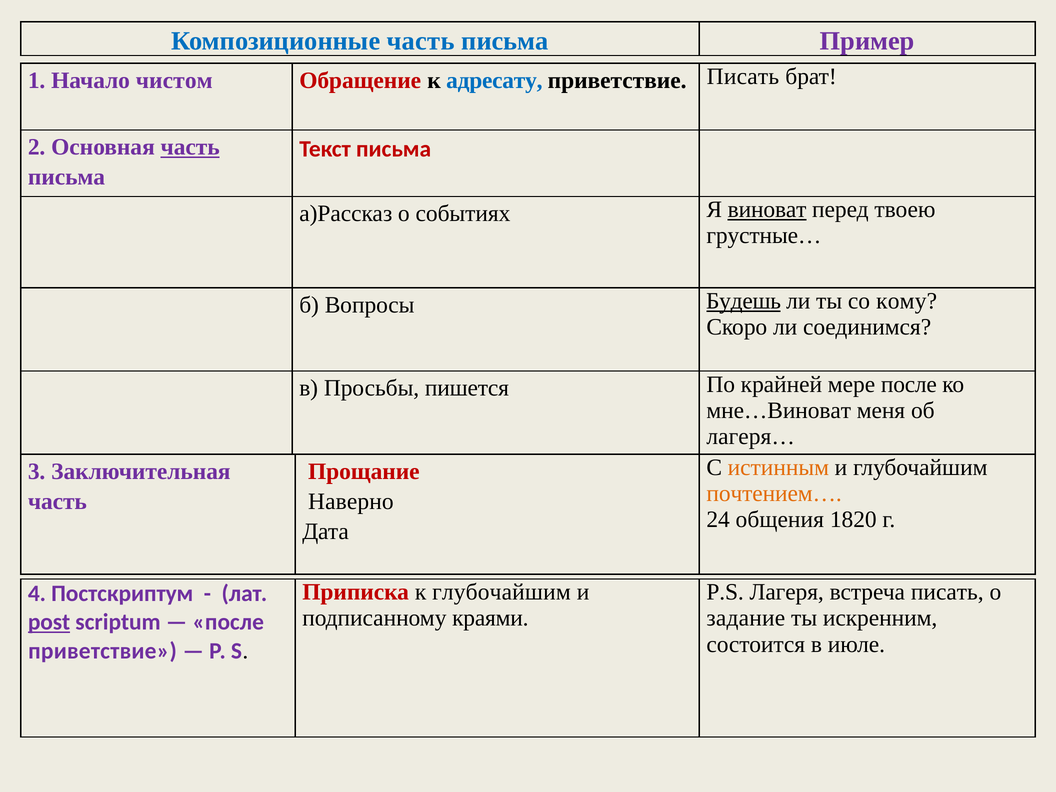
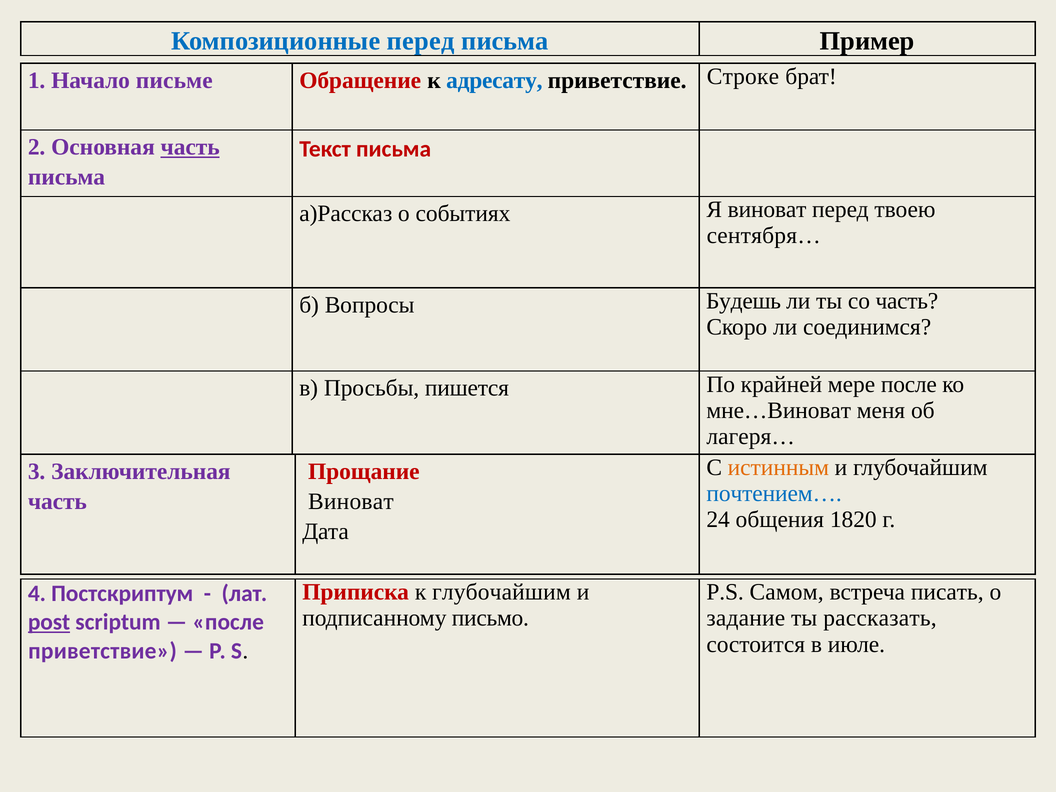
Композиционные часть: часть -> перед
Пример colour: purple -> black
чистом: чистом -> письме
приветствие Писать: Писать -> Строке
виноват at (767, 210) underline: present -> none
грустные…: грустные… -> сентября…
Будешь underline: present -> none
со кому: кому -> часть
почтением… colour: orange -> blue
Наверно at (351, 501): Наверно -> Виноват
Лагеря: Лагеря -> Самом
краями: краями -> письмо
искренним: искренним -> рассказать
